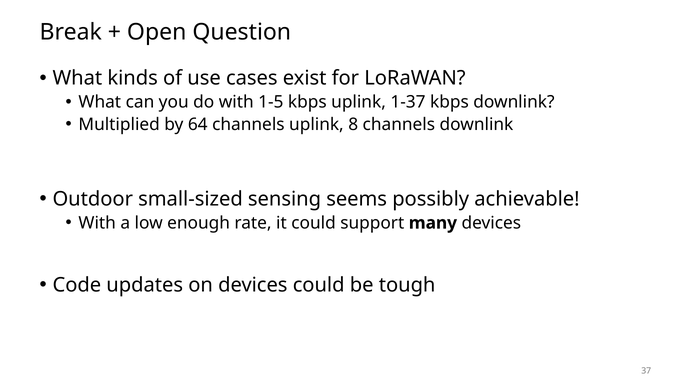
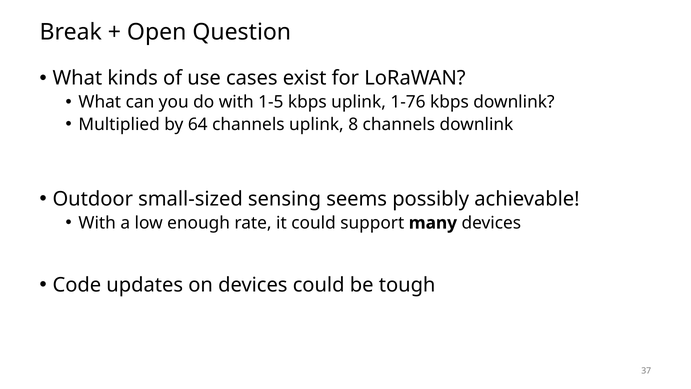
1-37: 1-37 -> 1-76
